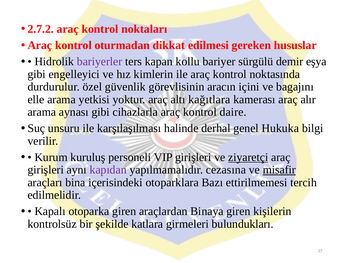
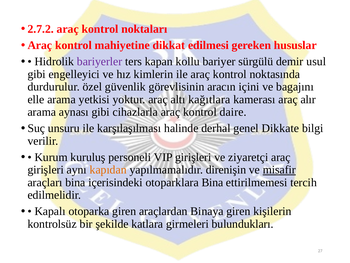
oturmadan: oturmadan -> mahiyetine
eşya: eşya -> usul
Hukuka: Hukuka -> Dikkate
ziyaretçi underline: present -> none
kapıdan colour: purple -> orange
cezasına: cezasına -> direnişin
otoparklara Bazı: Bazı -> Bina
